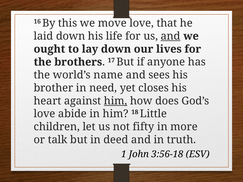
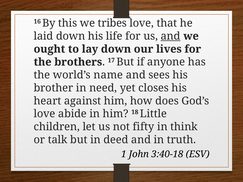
move: move -> tribes
him at (116, 101) underline: present -> none
more: more -> think
3:56-18: 3:56-18 -> 3:40-18
